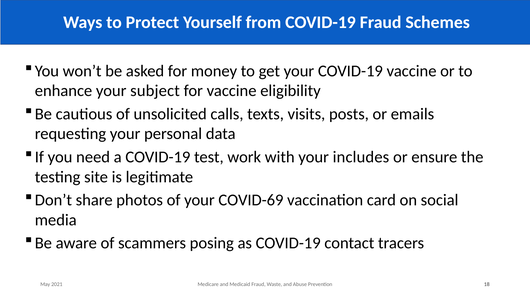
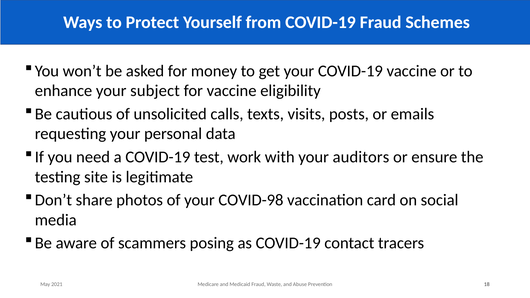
includes: includes -> auditors
COVID-69: COVID-69 -> COVID-98
